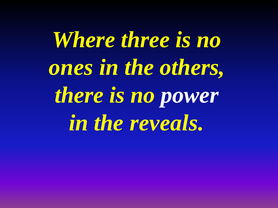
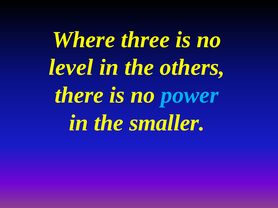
ones: ones -> level
power colour: white -> light blue
reveals: reveals -> smaller
